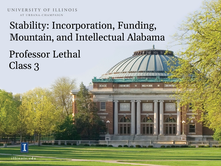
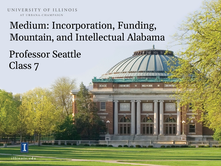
Stability: Stability -> Medium
Lethal: Lethal -> Seattle
3: 3 -> 7
